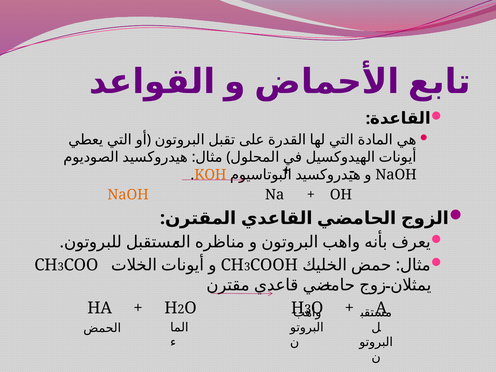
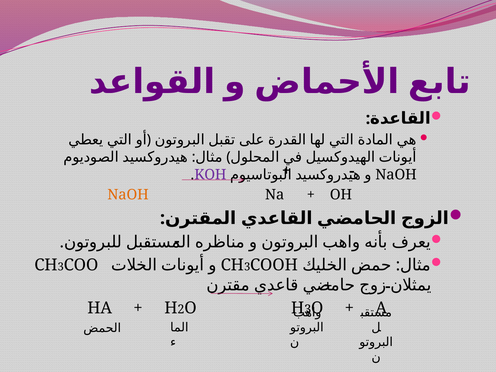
KOH colour: orange -> purple
